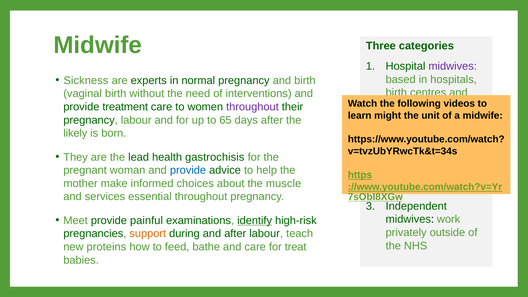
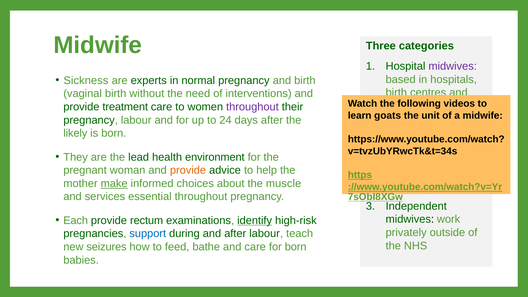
might: might -> goats
65: 65 -> 24
gastrochisis: gastrochisis -> environment
provide at (188, 170) colour: blue -> orange
make underline: none -> present
Meet: Meet -> Each
painful: painful -> rectum
support colour: orange -> blue
proteins: proteins -> seizures
for treat: treat -> born
